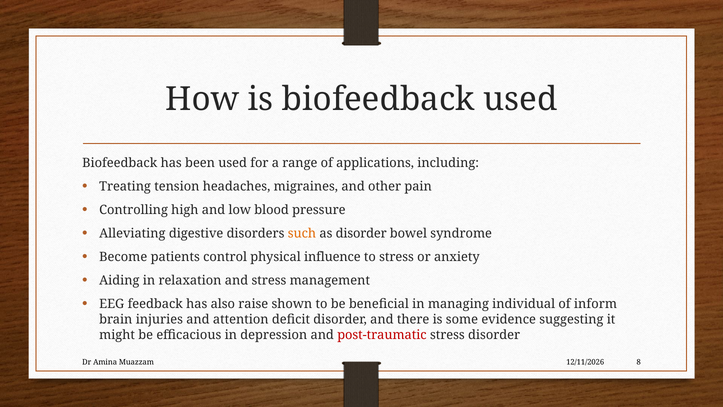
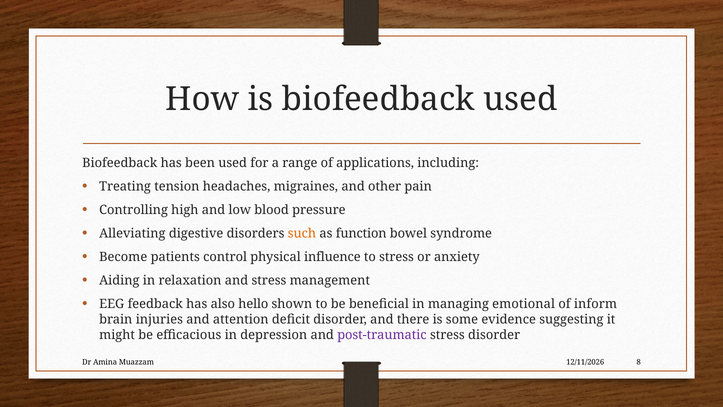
as disorder: disorder -> function
raise: raise -> hello
individual: individual -> emotional
post-traumatic colour: red -> purple
